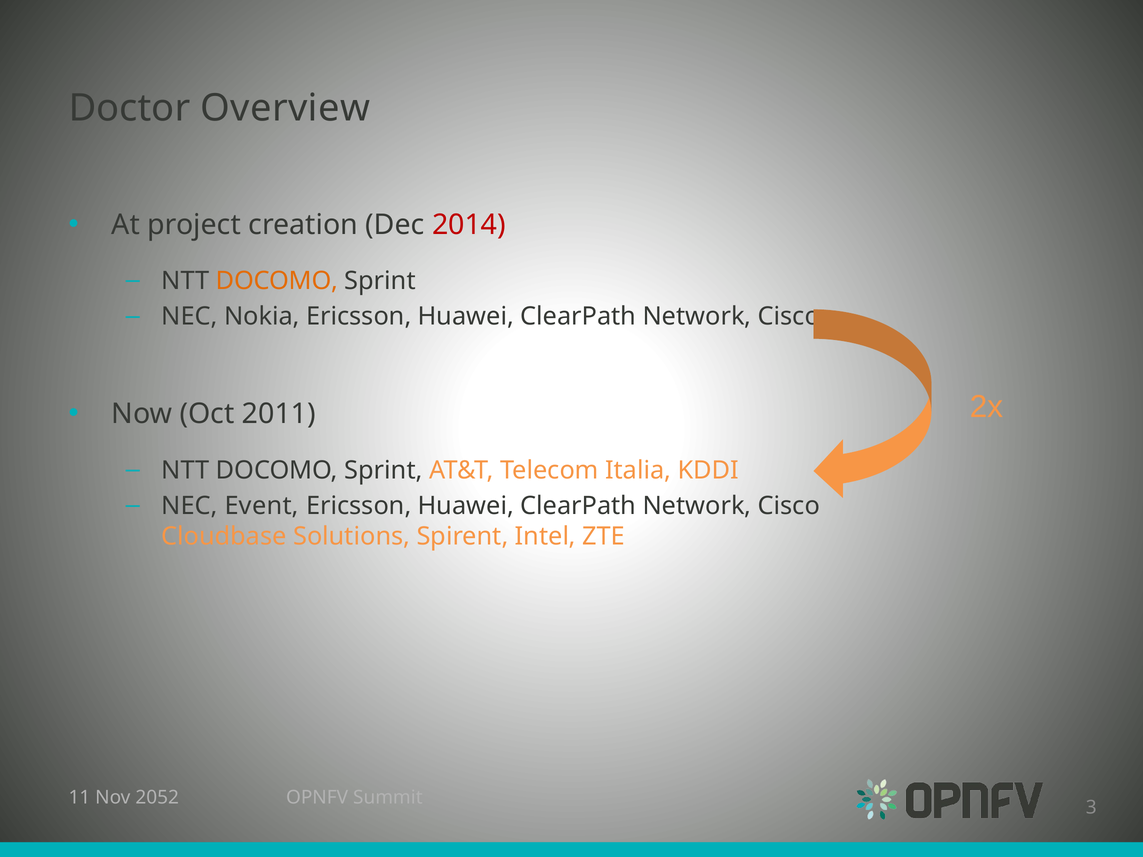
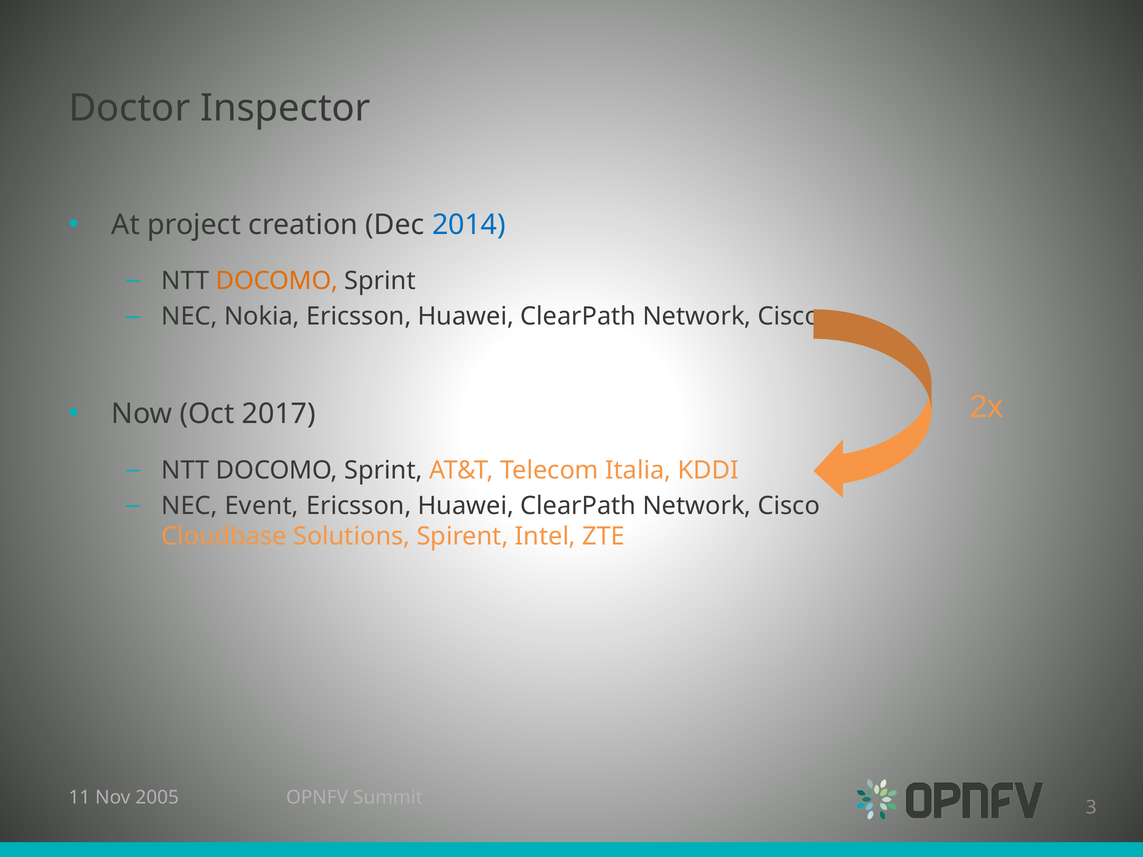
Overview: Overview -> Inspector
2014 colour: red -> blue
2011: 2011 -> 2017
2052: 2052 -> 2005
